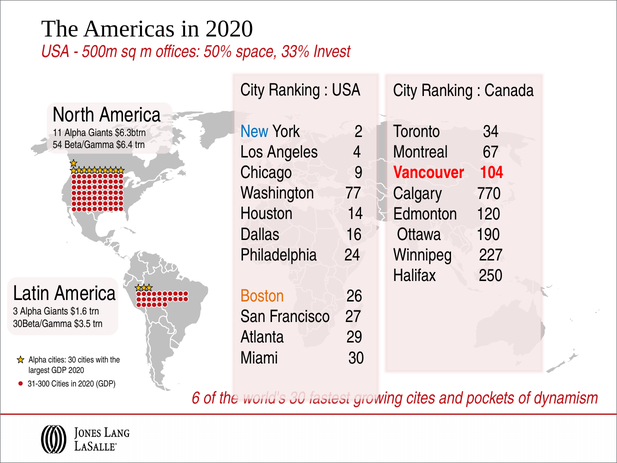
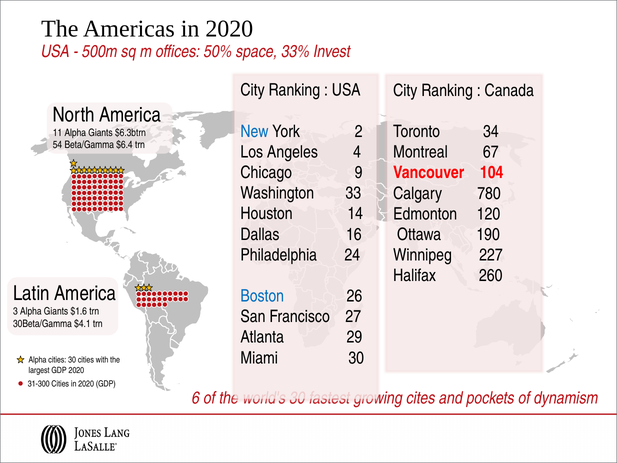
77: 77 -> 33
770: 770 -> 780
250: 250 -> 260
Boston colour: orange -> blue
$3.5: $3.5 -> $4.1
